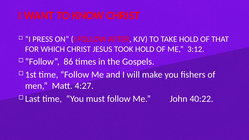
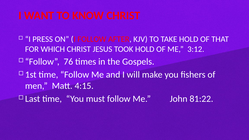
86: 86 -> 76
4:27: 4:27 -> 4:15
40:22: 40:22 -> 81:22
